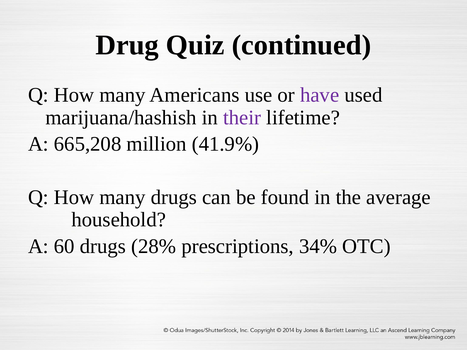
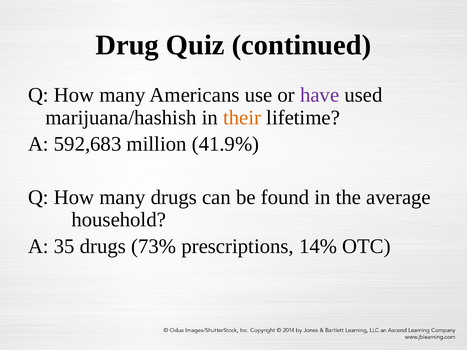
their colour: purple -> orange
665,208: 665,208 -> 592,683
60: 60 -> 35
28%: 28% -> 73%
34%: 34% -> 14%
